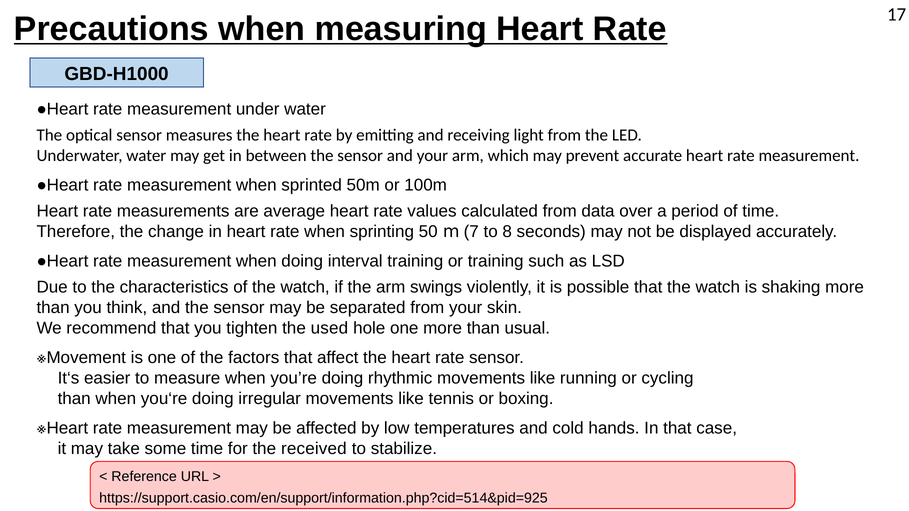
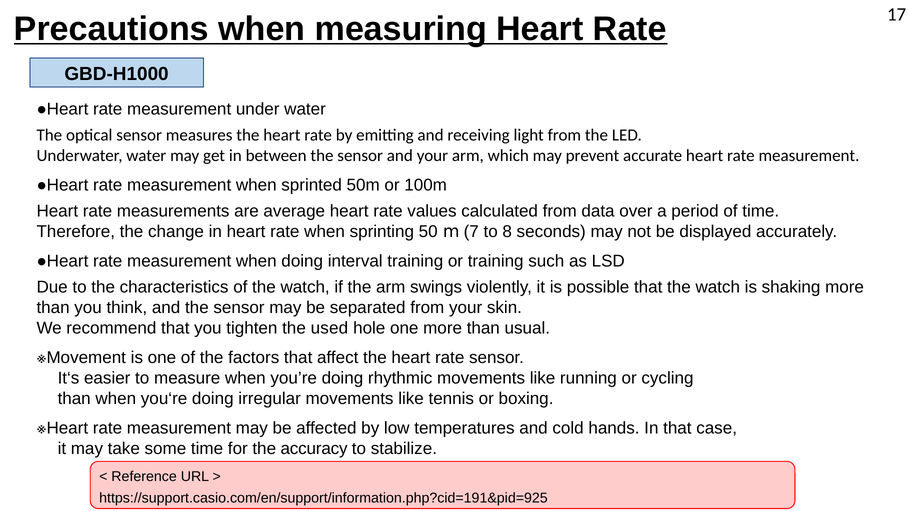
received: received -> accuracy
https://support.casio.com/en/support/information.php?cid=514&pid=925: https://support.casio.com/en/support/information.php?cid=514&pid=925 -> https://support.casio.com/en/support/information.php?cid=191&pid=925
